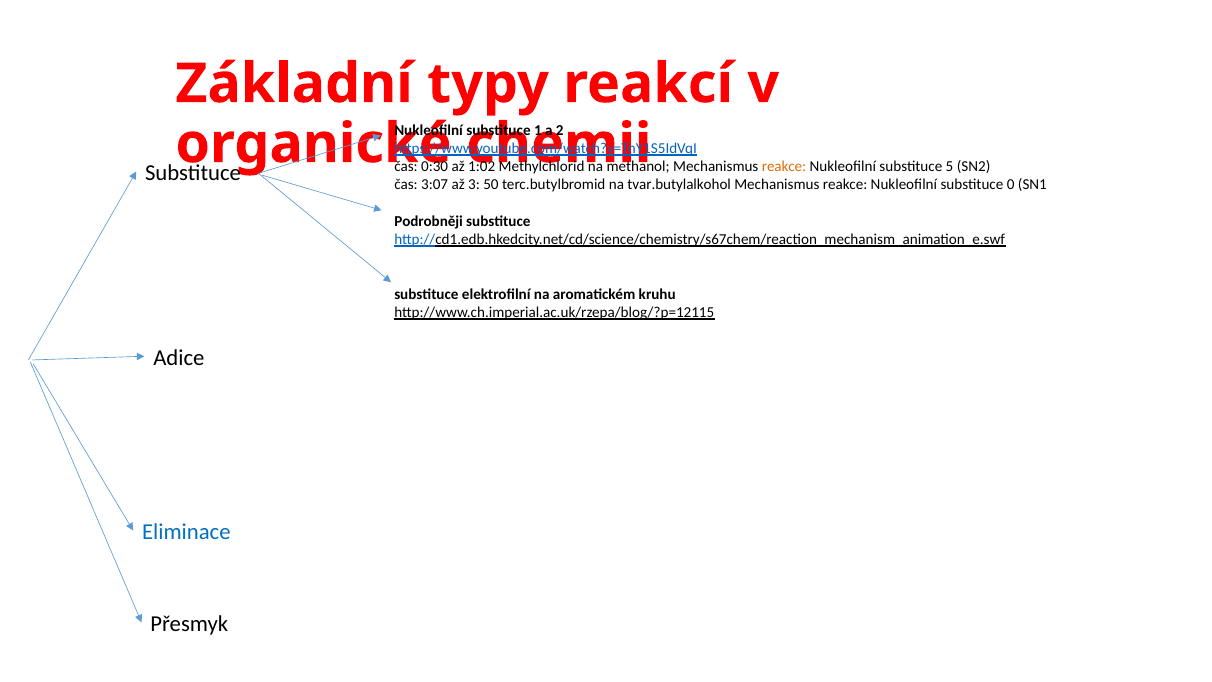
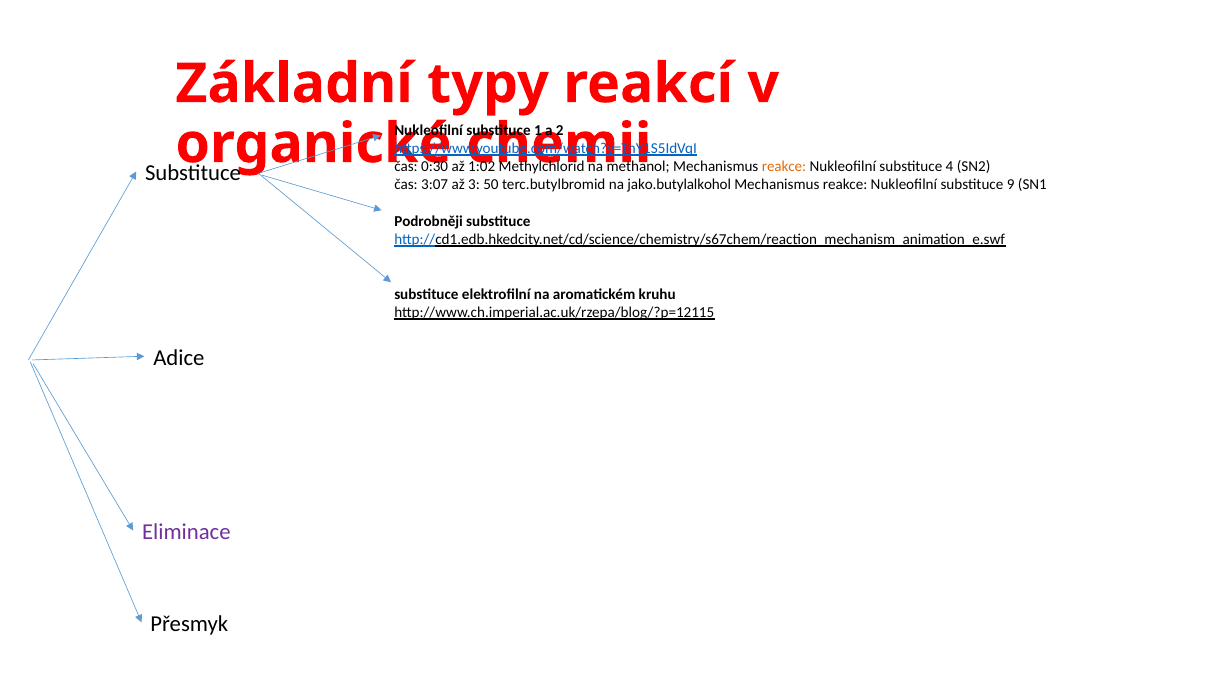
5: 5 -> 4
tvar.butylalkohol: tvar.butylalkohol -> jako.butylalkohol
0: 0 -> 9
Eliminace colour: blue -> purple
